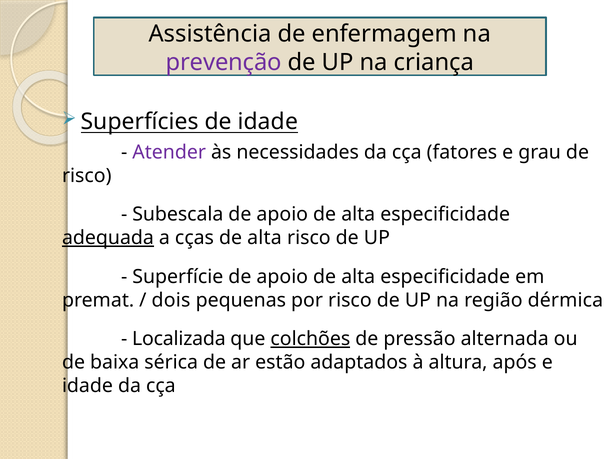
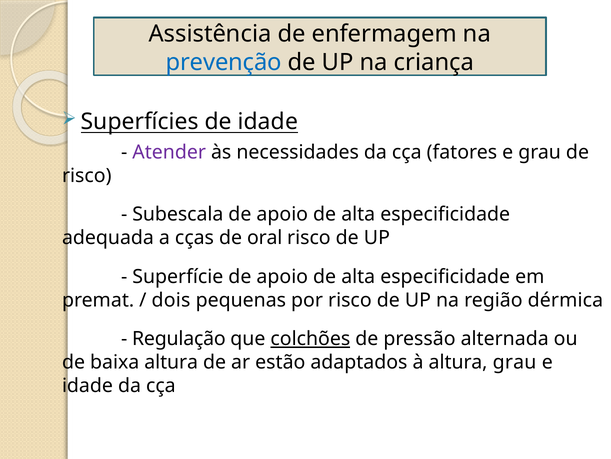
prevenção colour: purple -> blue
adequada underline: present -> none
cças de alta: alta -> oral
Localizada: Localizada -> Regulação
baixa sérica: sérica -> altura
altura após: após -> grau
